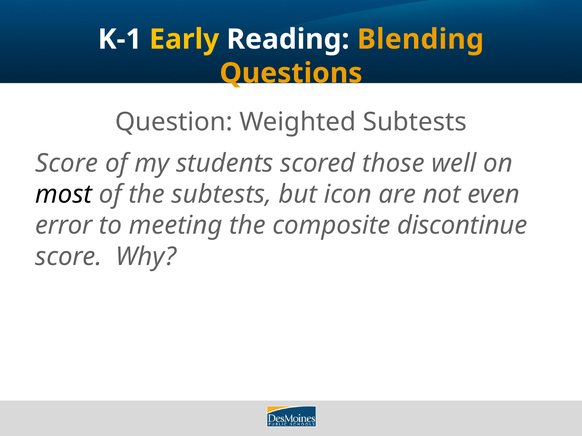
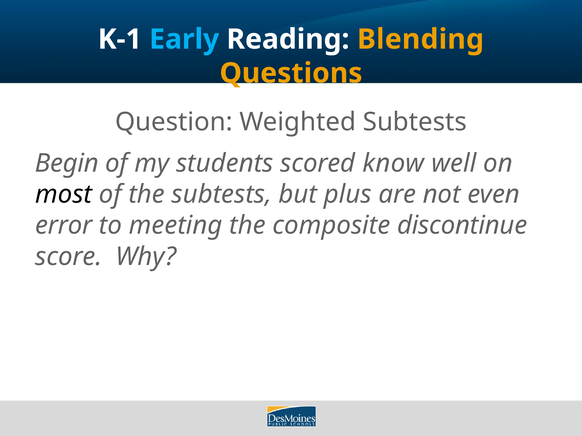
Early colour: yellow -> light blue
Score at (67, 164): Score -> Begin
those: those -> know
icon: icon -> plus
